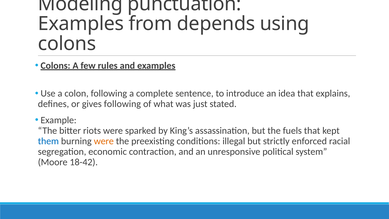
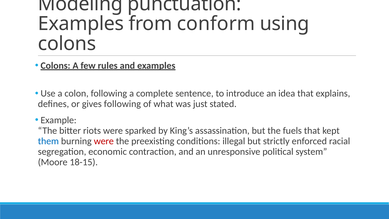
depends: depends -> conform
were at (104, 141) colour: orange -> red
18-42: 18-42 -> 18-15
